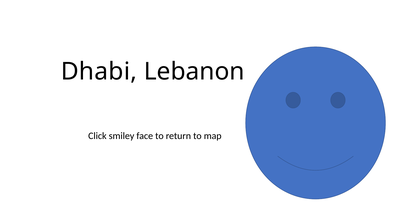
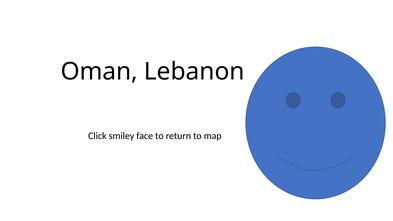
Dhabi: Dhabi -> Oman
